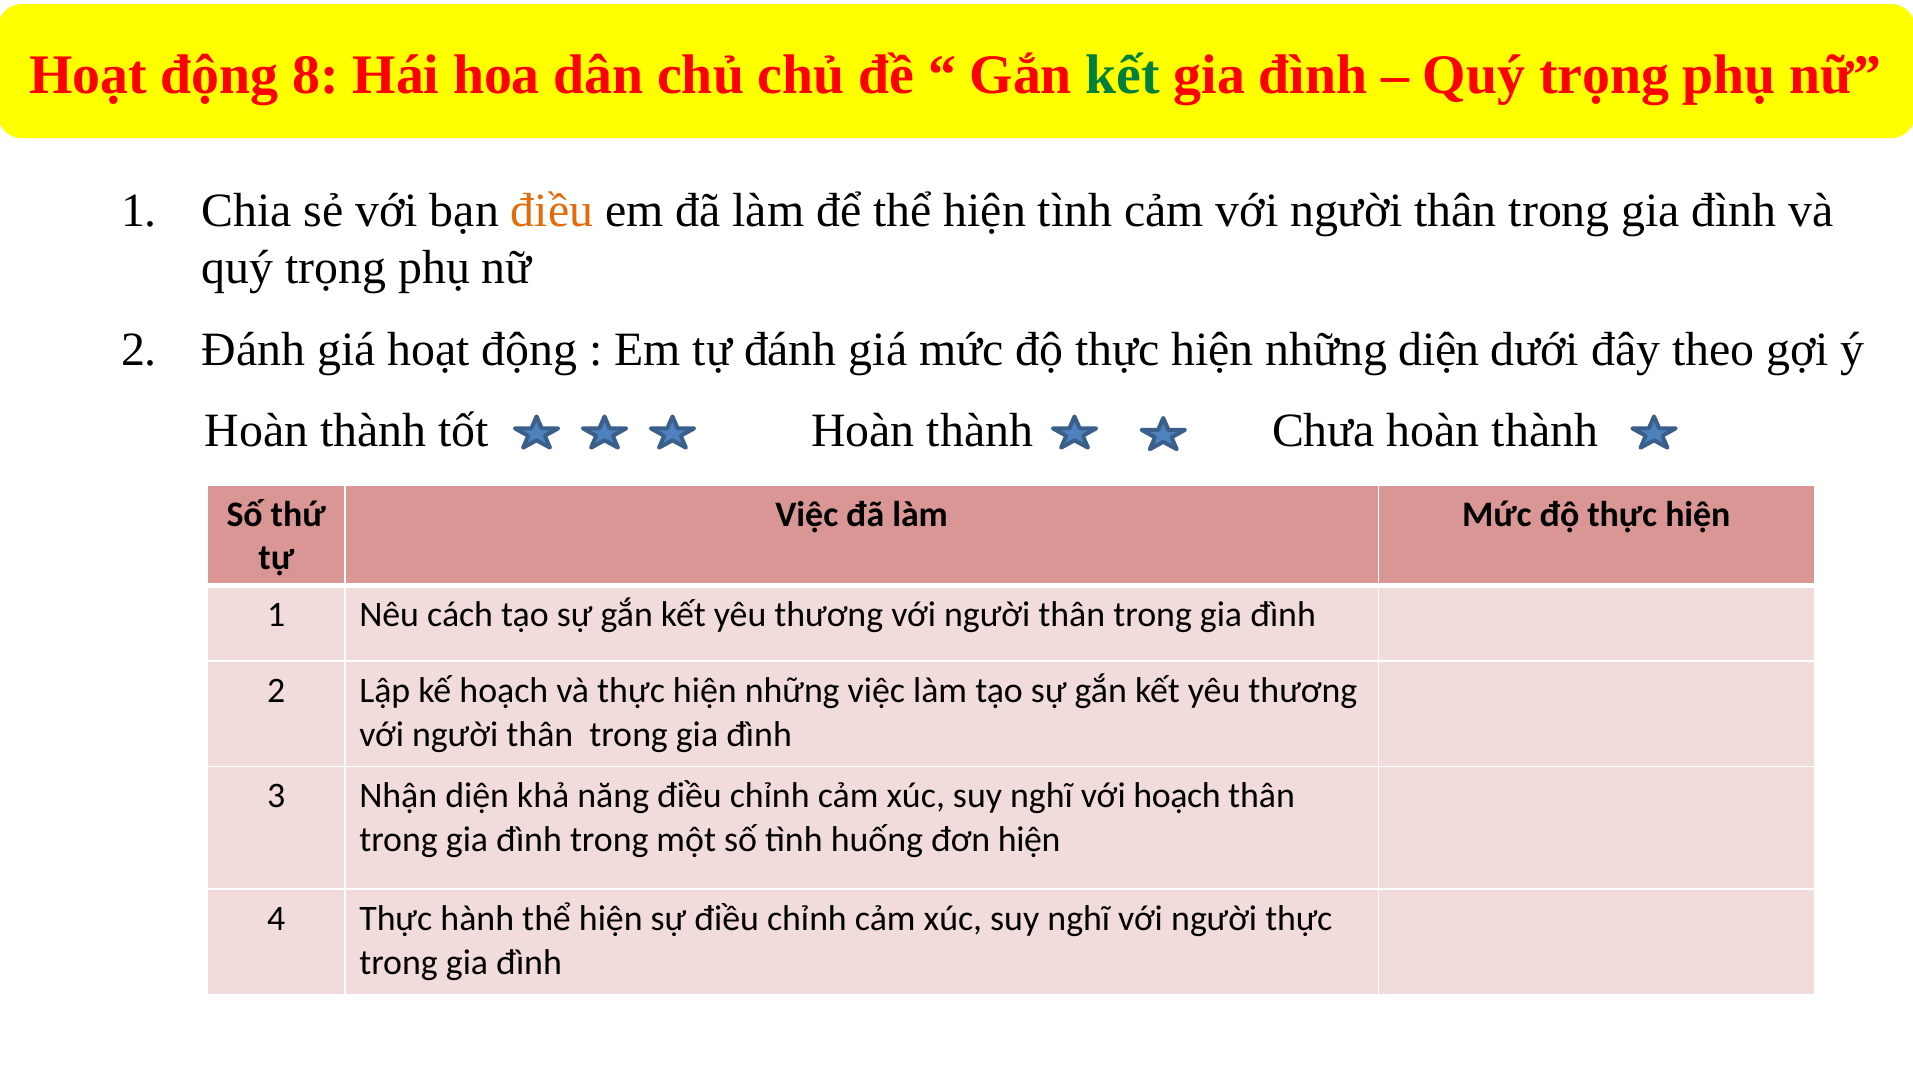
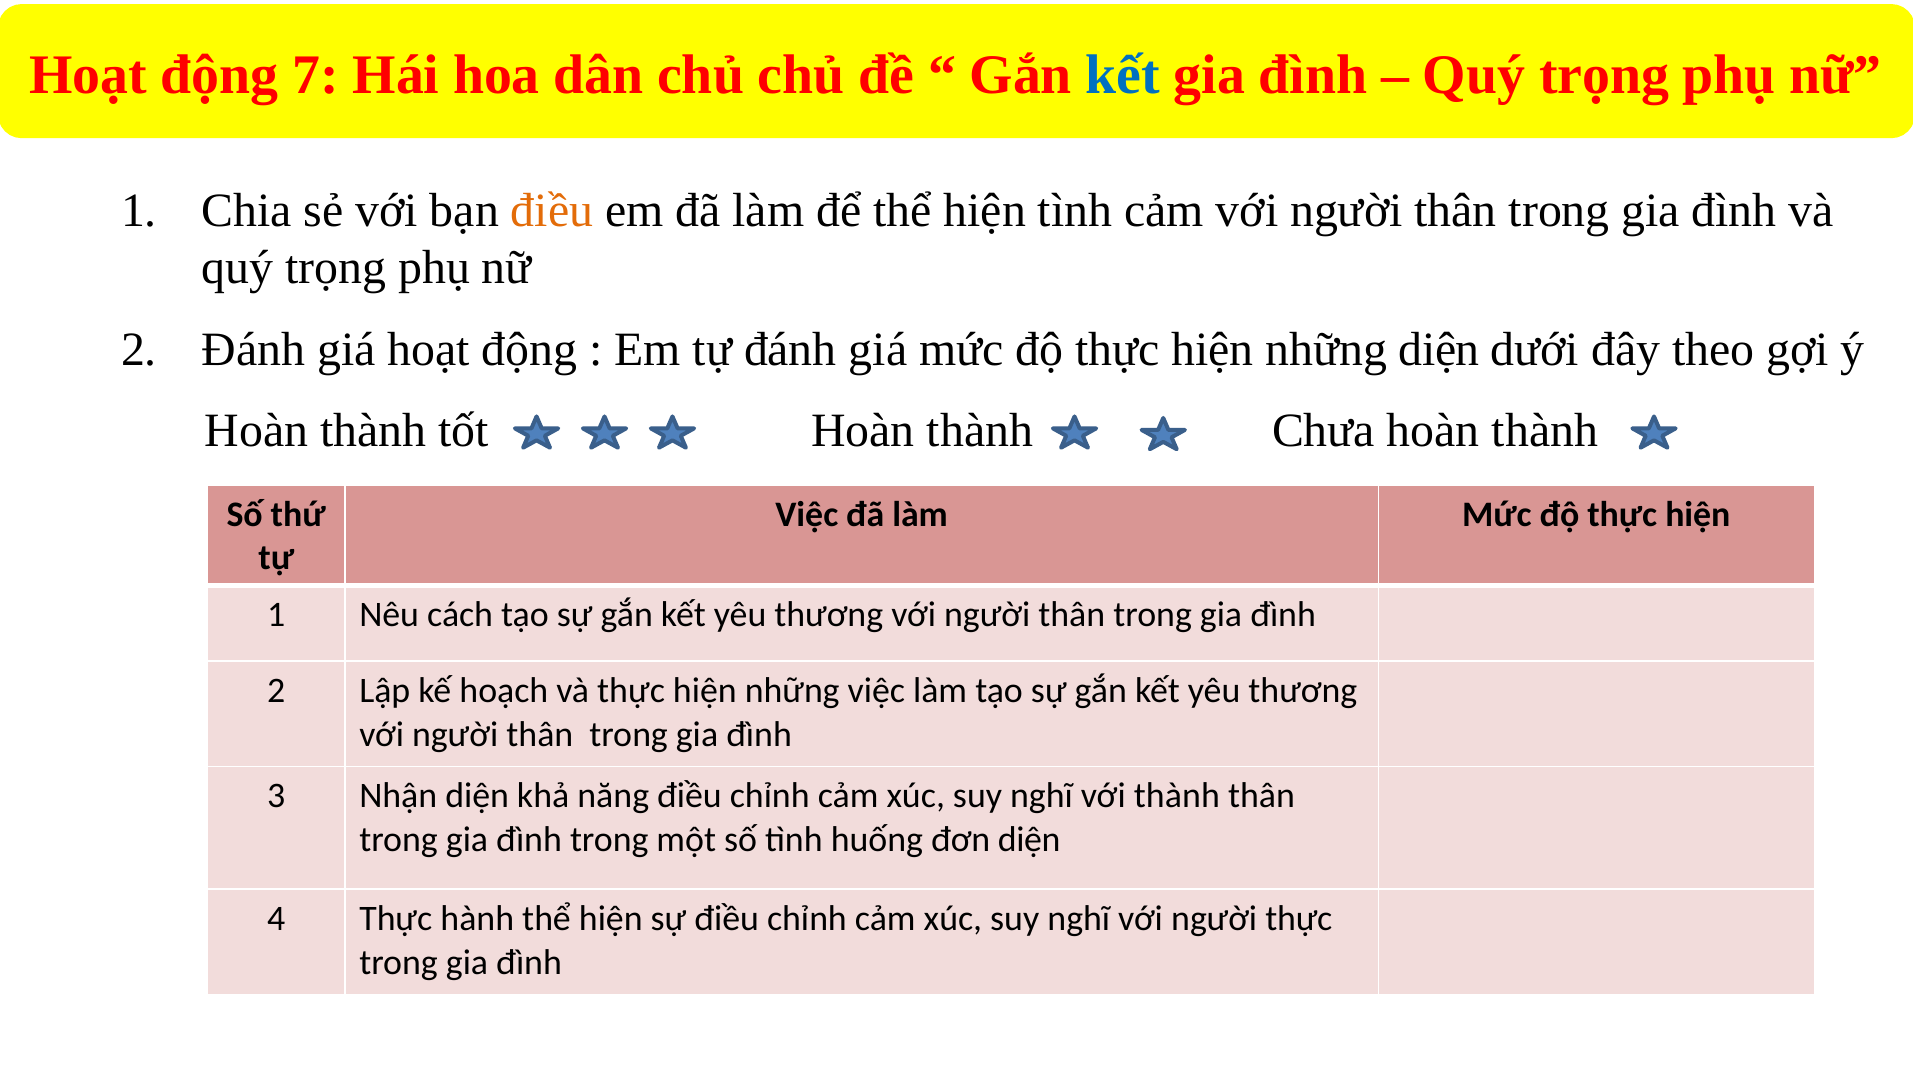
8: 8 -> 7
kết at (1123, 75) colour: green -> blue
với hoạch: hoạch -> thành
đơn hiện: hiện -> diện
